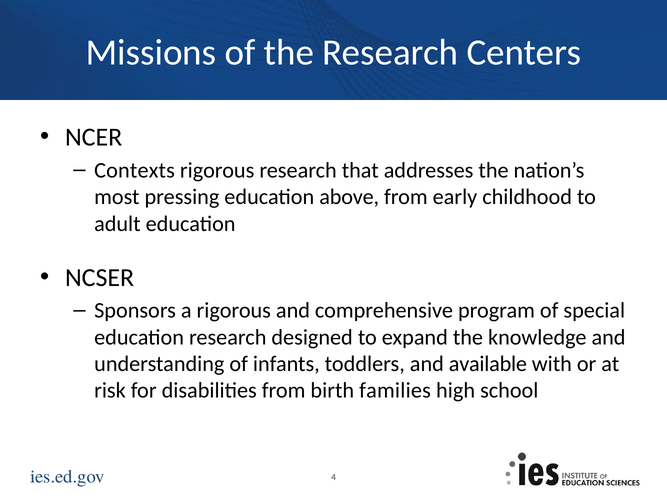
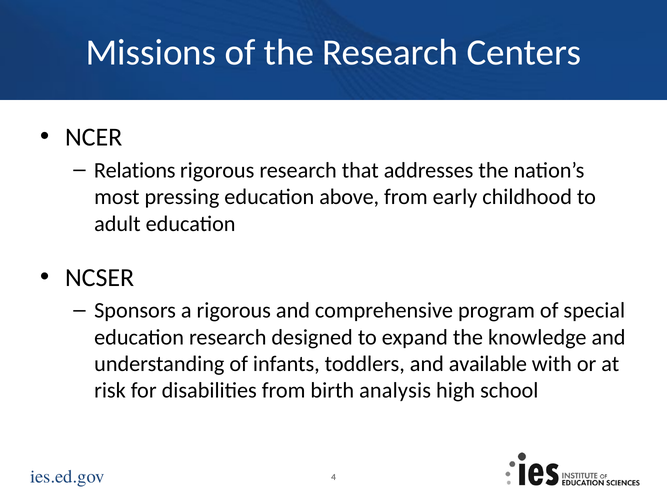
Contexts: Contexts -> Relations
families: families -> analysis
